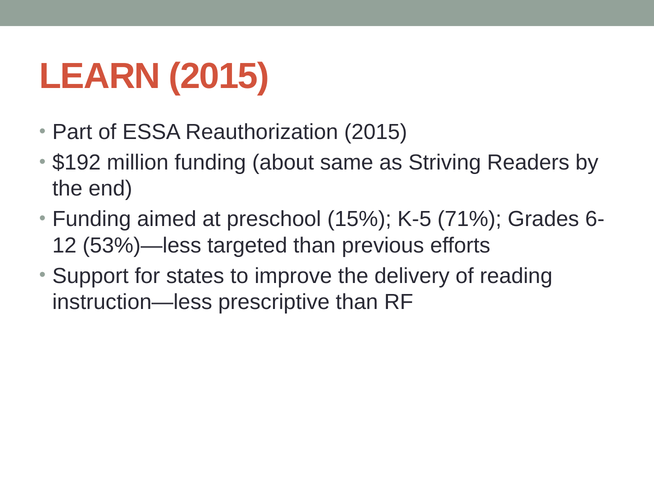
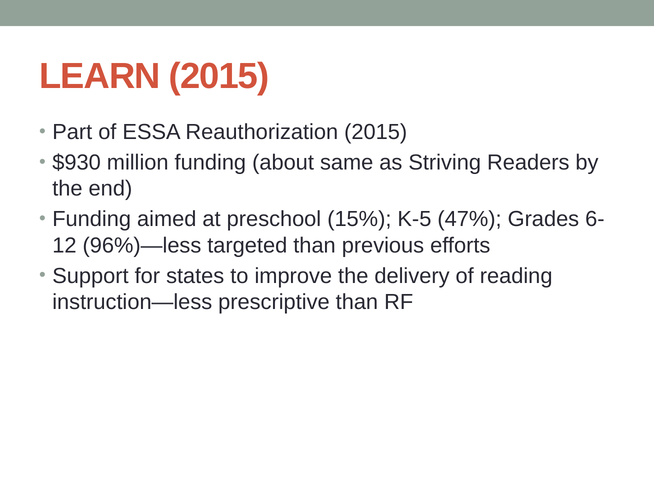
$192: $192 -> $930
71%: 71% -> 47%
53%)—less: 53%)—less -> 96%)—less
